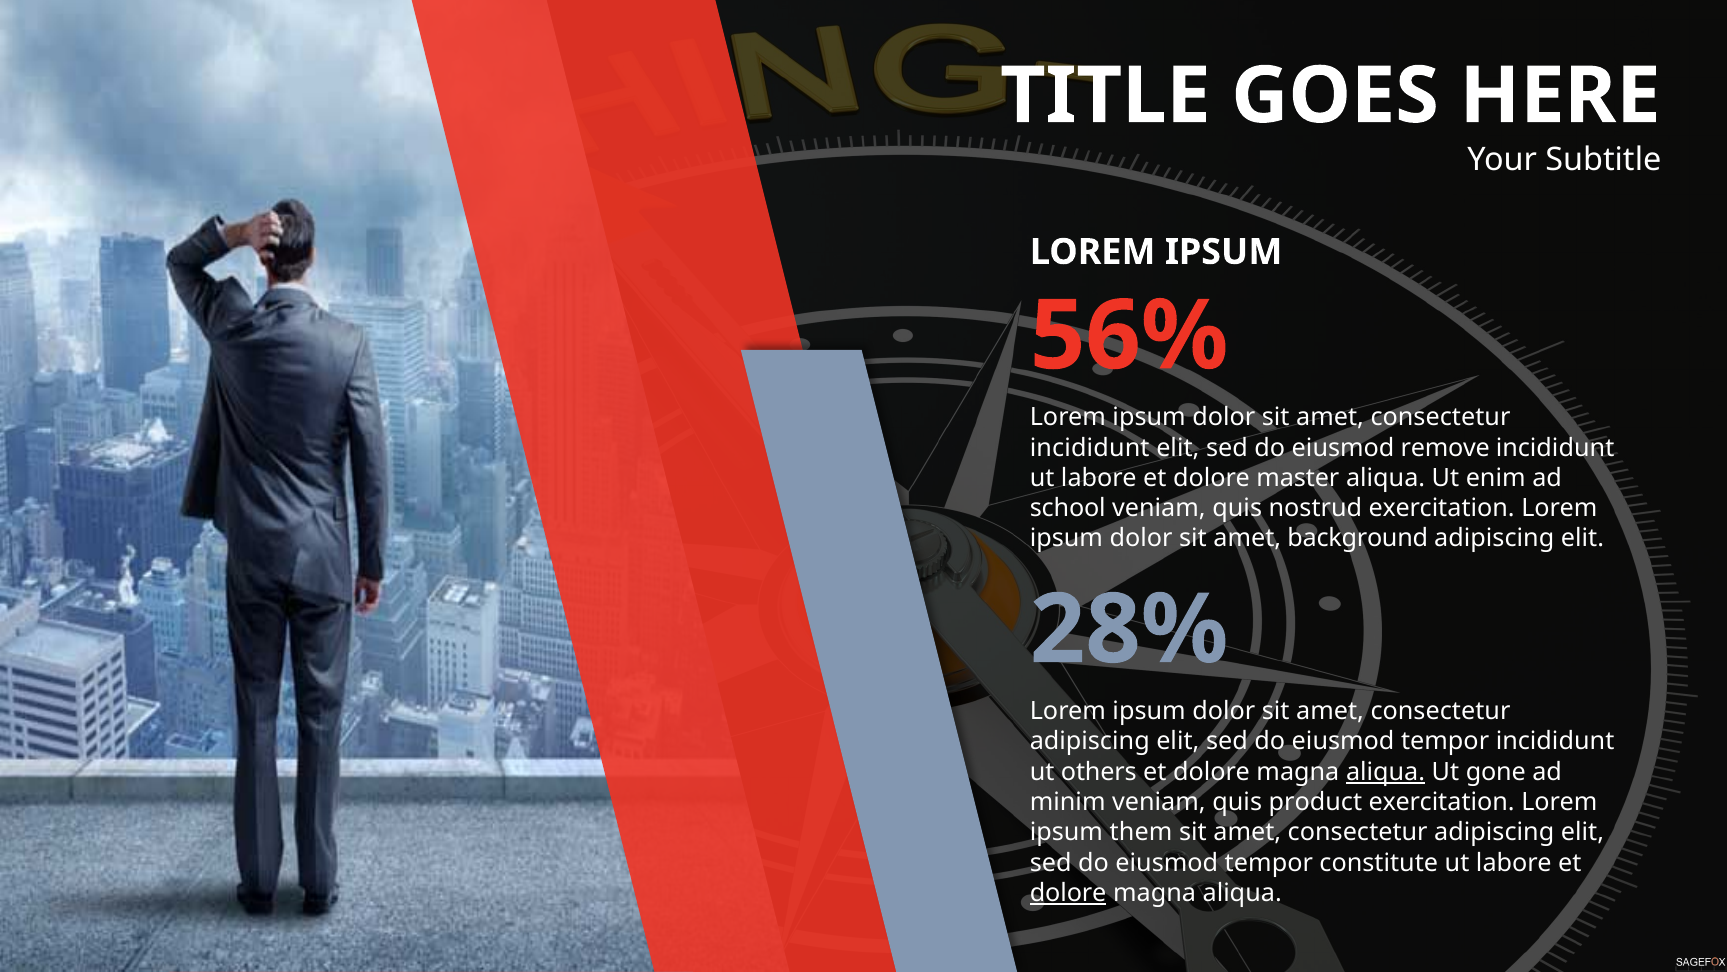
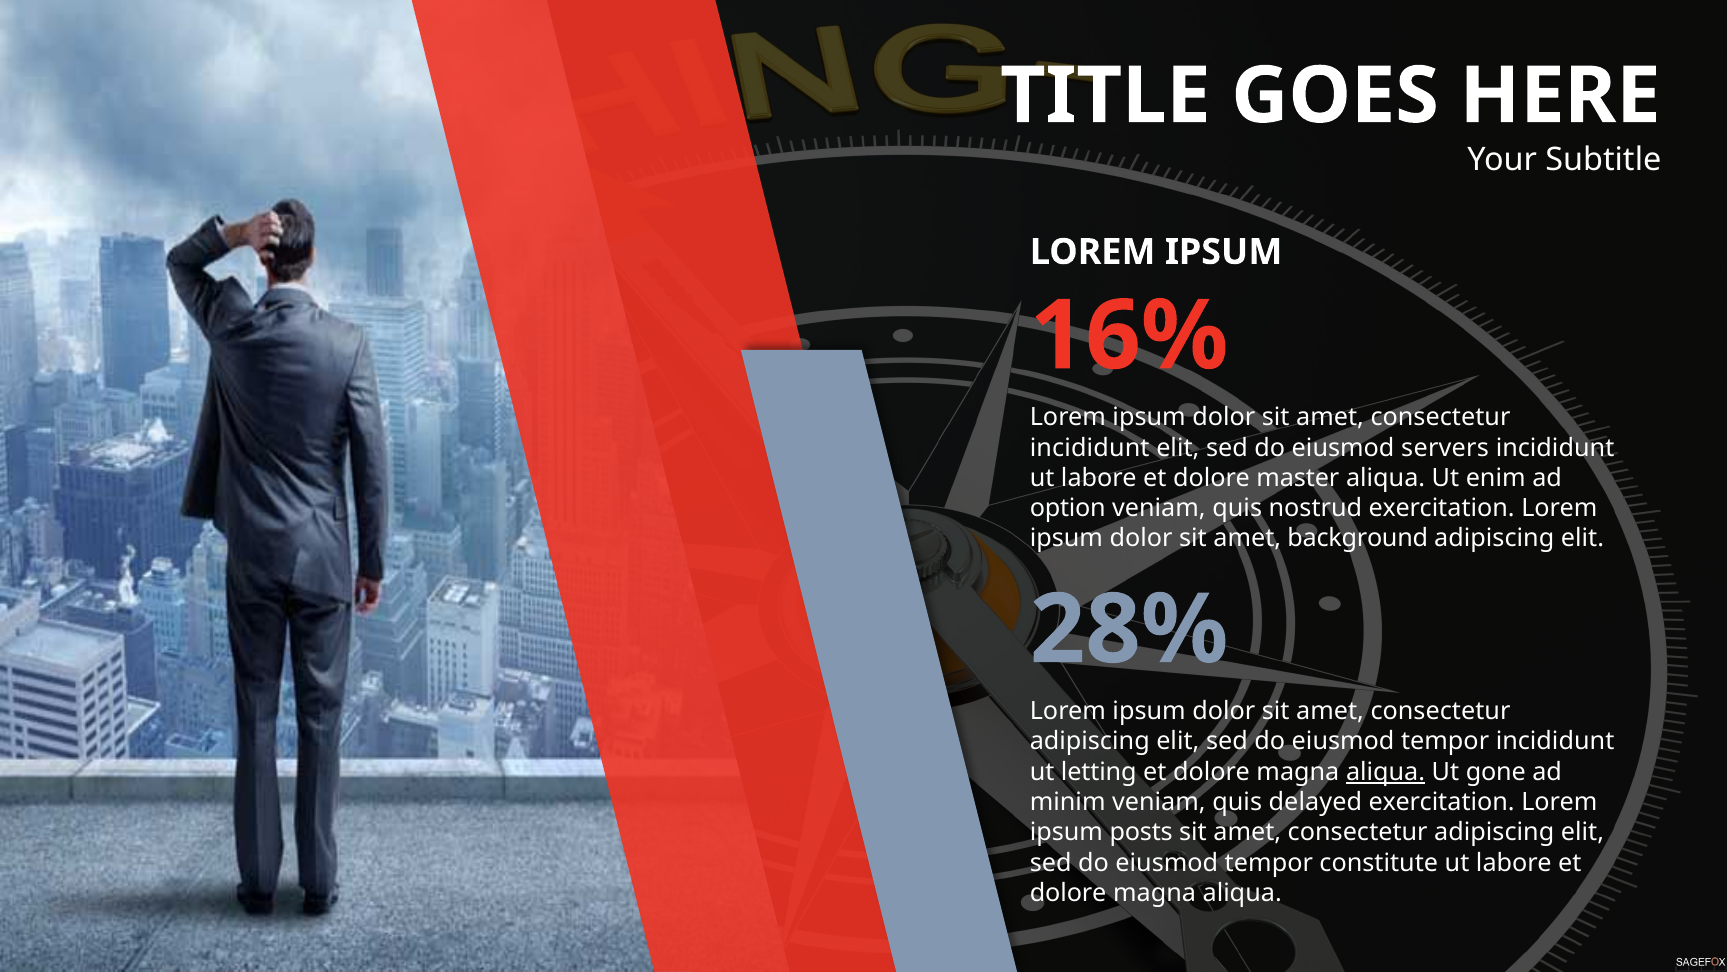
56%: 56% -> 16%
remove: remove -> servers
school: school -> option
others: others -> letting
product: product -> delayed
them: them -> posts
dolore at (1068, 892) underline: present -> none
